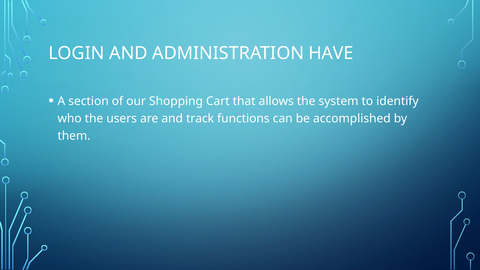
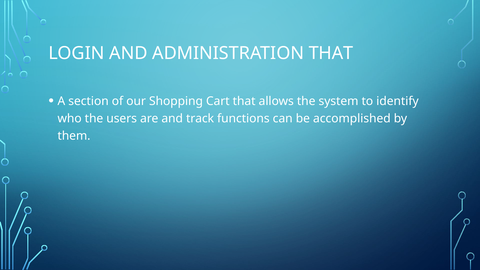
ADMINISTRATION HAVE: HAVE -> THAT
